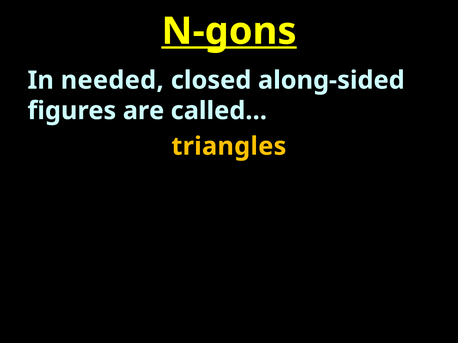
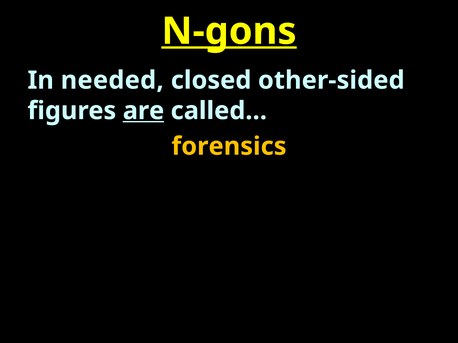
along-sided: along-sided -> other-sided
are underline: none -> present
triangles: triangles -> forensics
